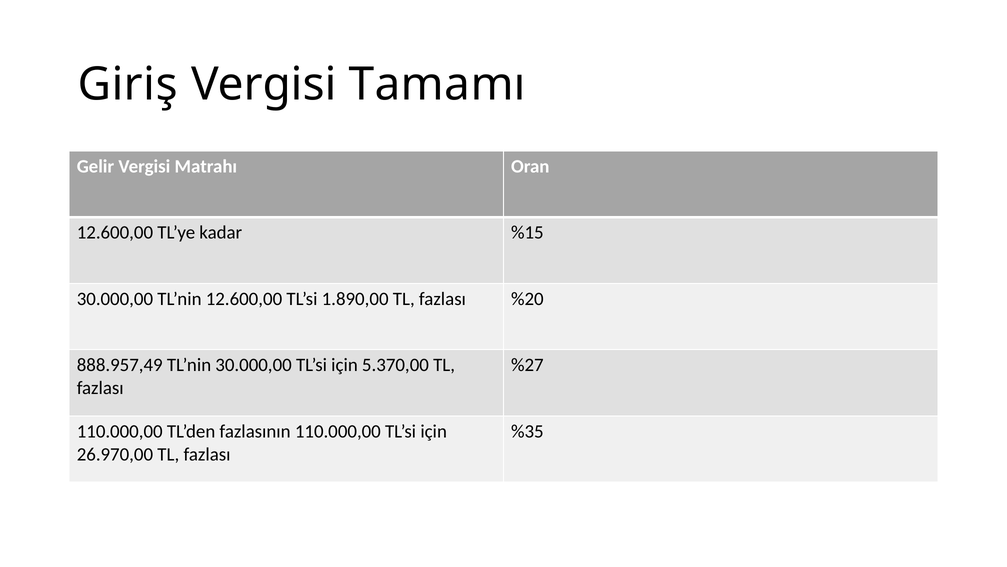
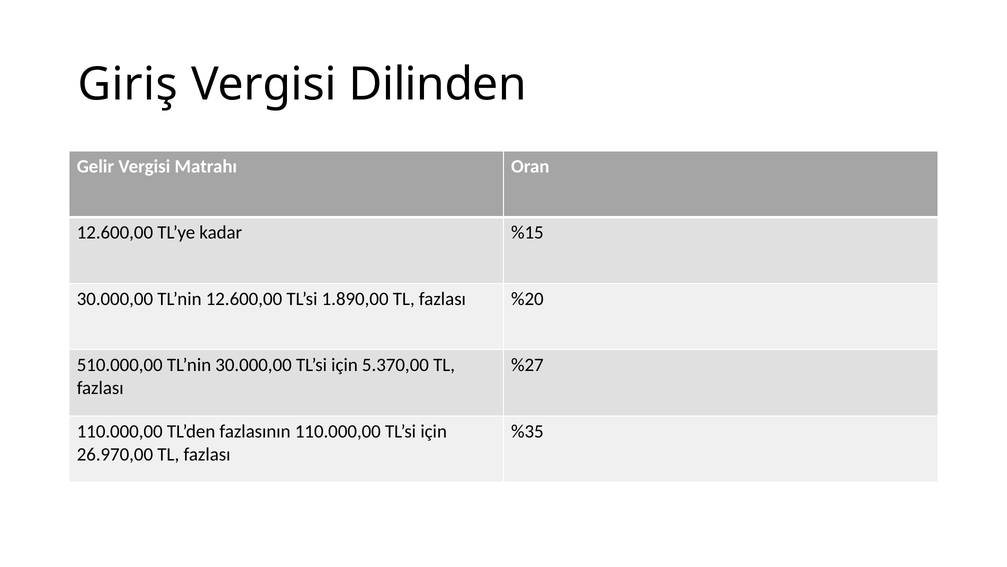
Tamamı: Tamamı -> Dilinden
888.957,49: 888.957,49 -> 510.000,00
